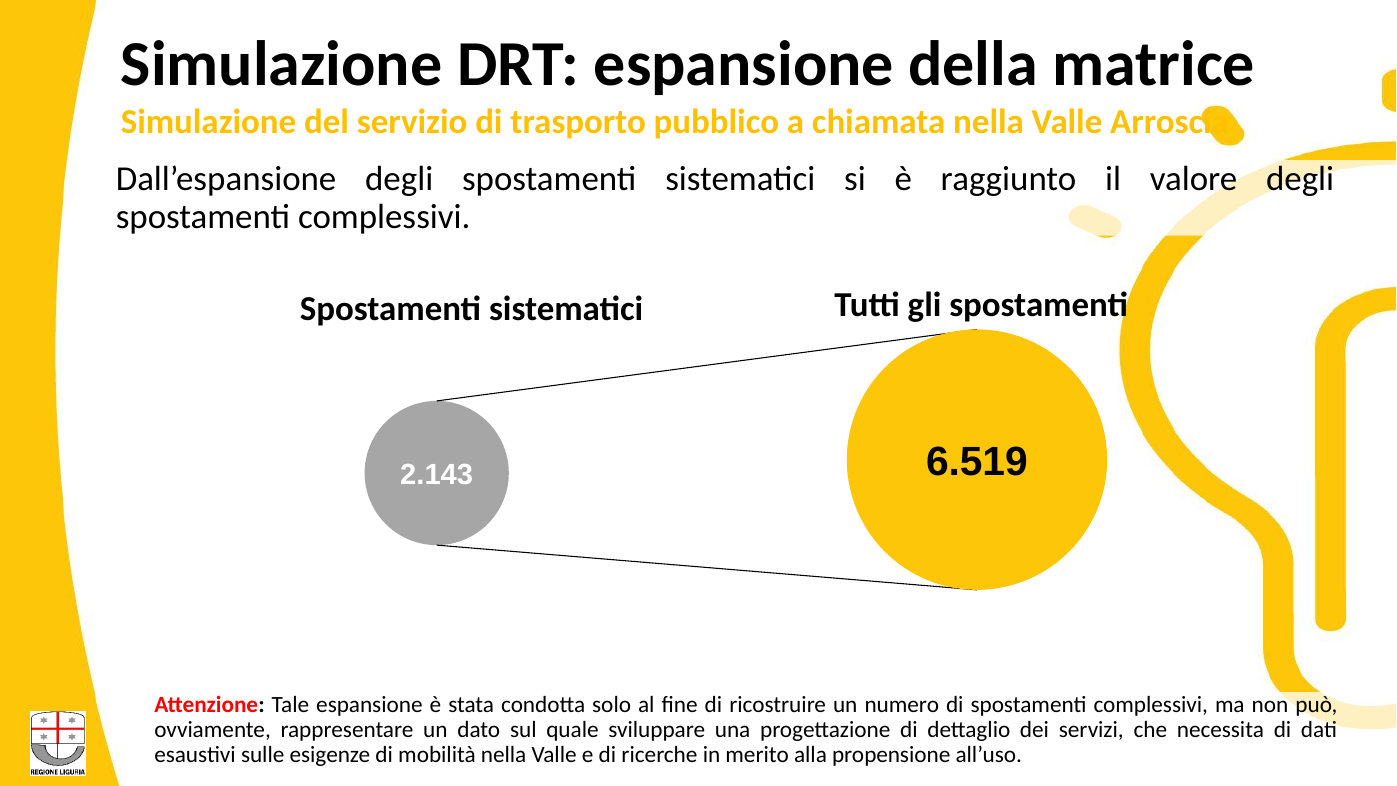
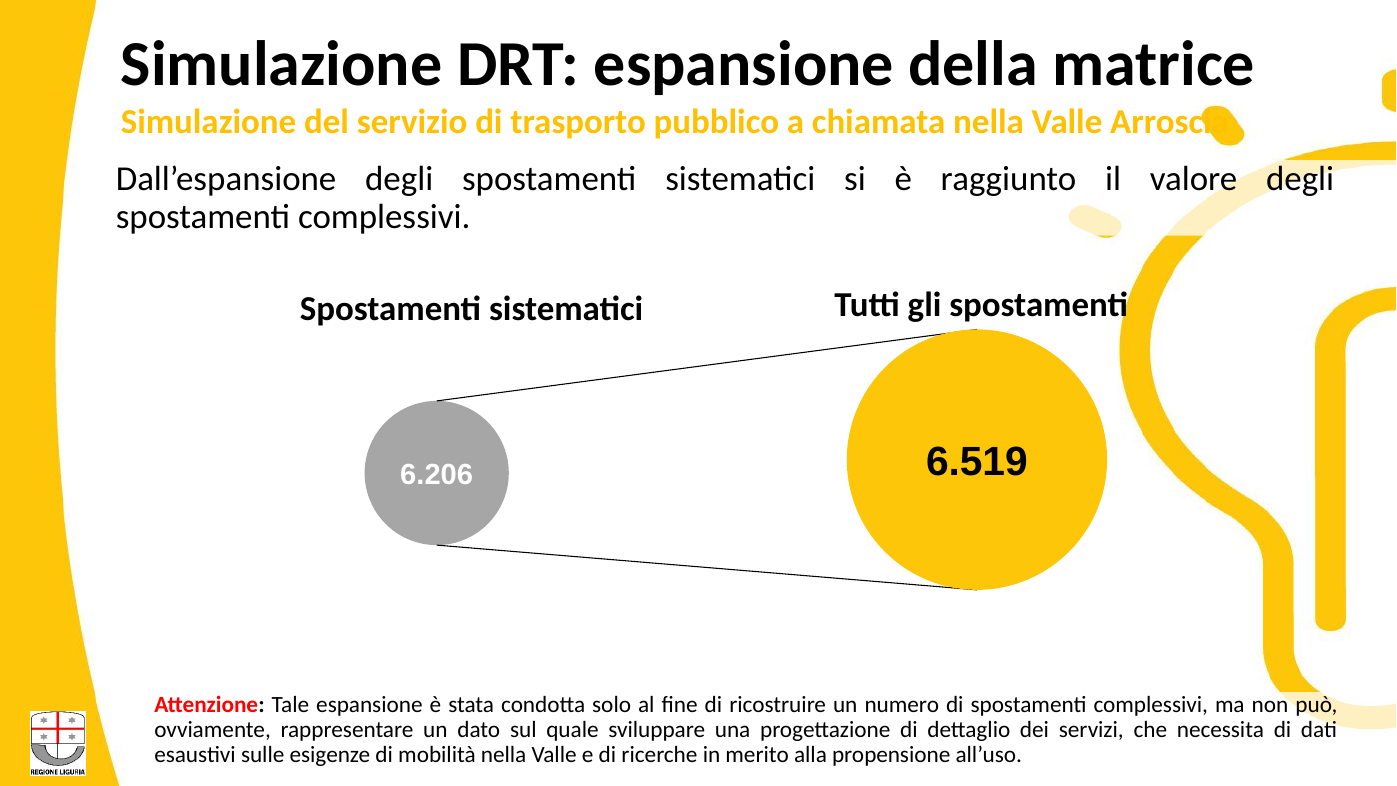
2.143: 2.143 -> 6.206
